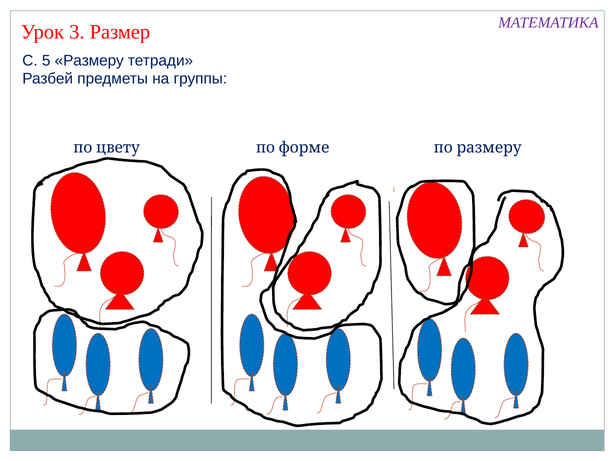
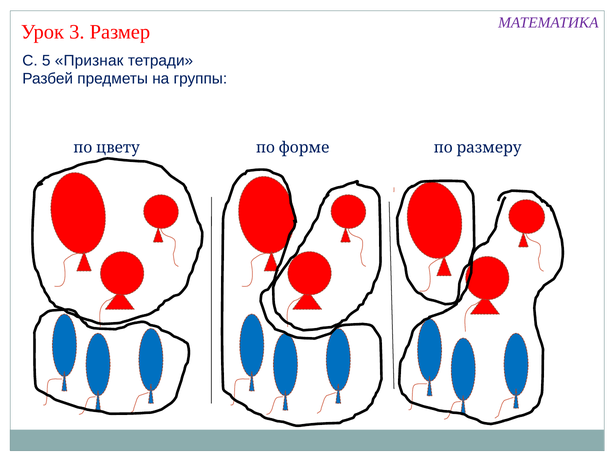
Размеру: Размеру -> Признак
